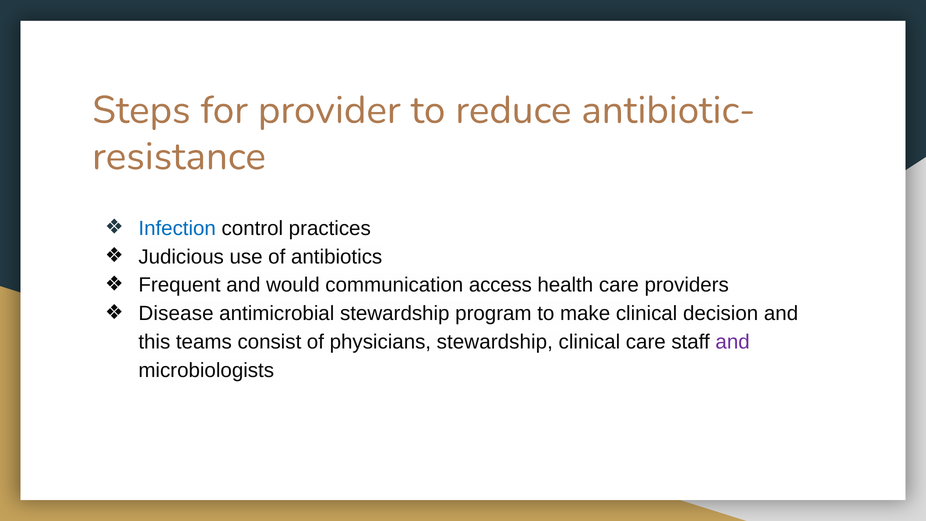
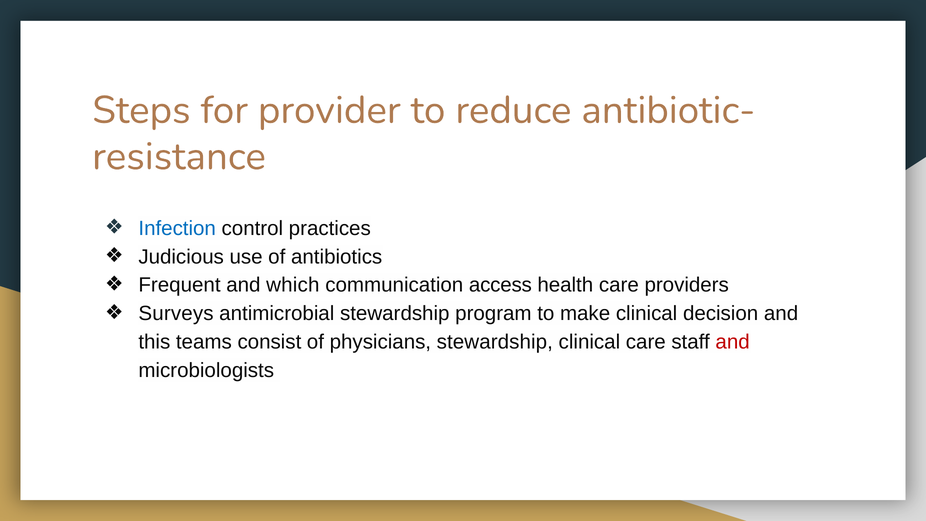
would: would -> which
Disease: Disease -> Surveys
and at (733, 342) colour: purple -> red
